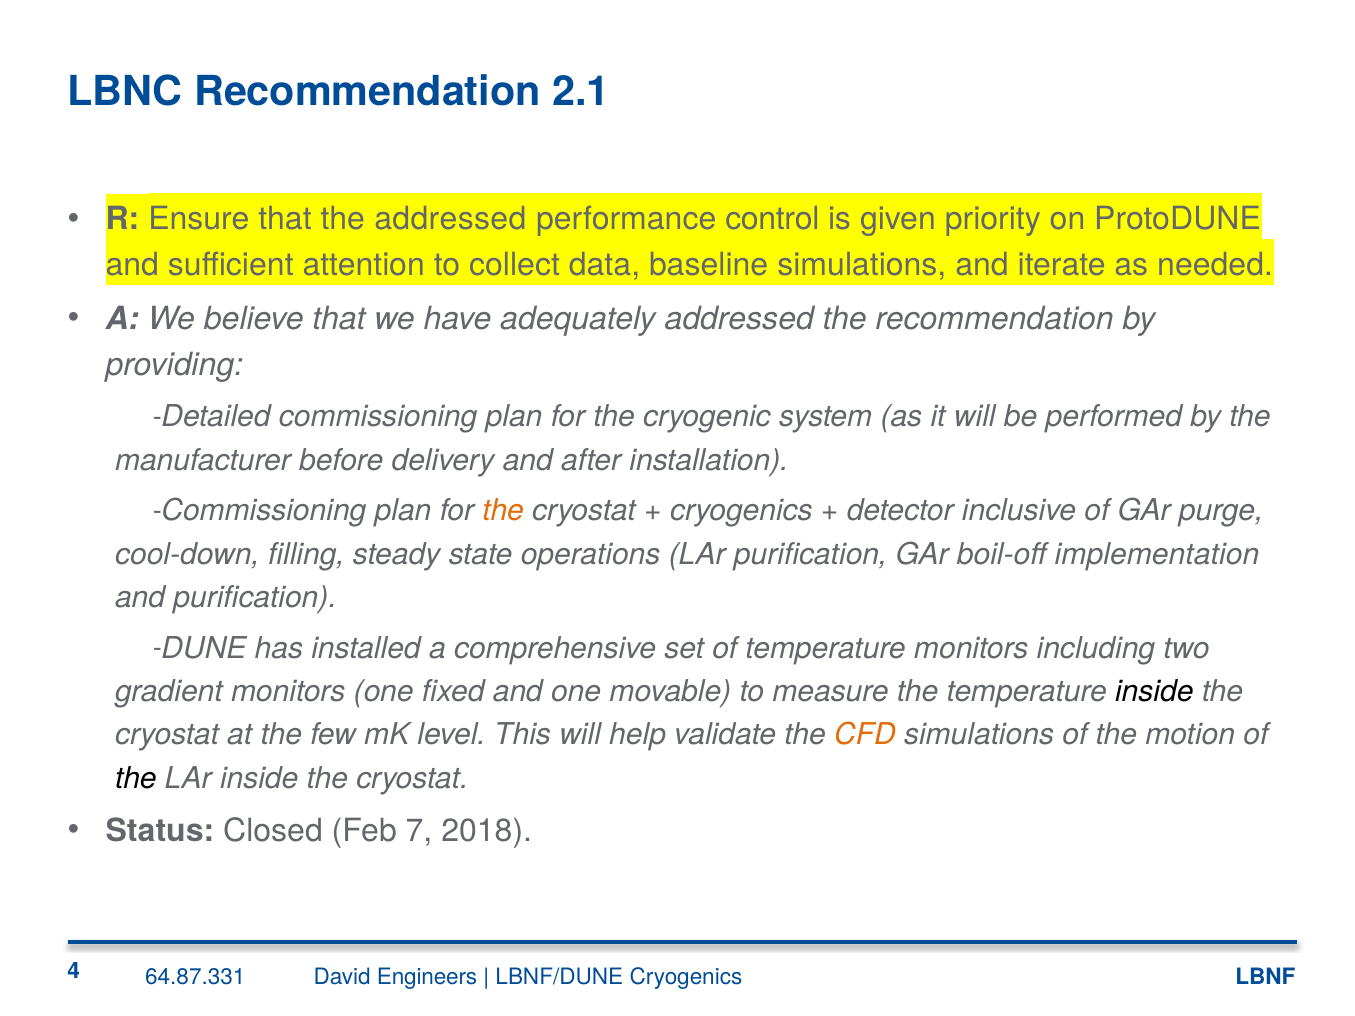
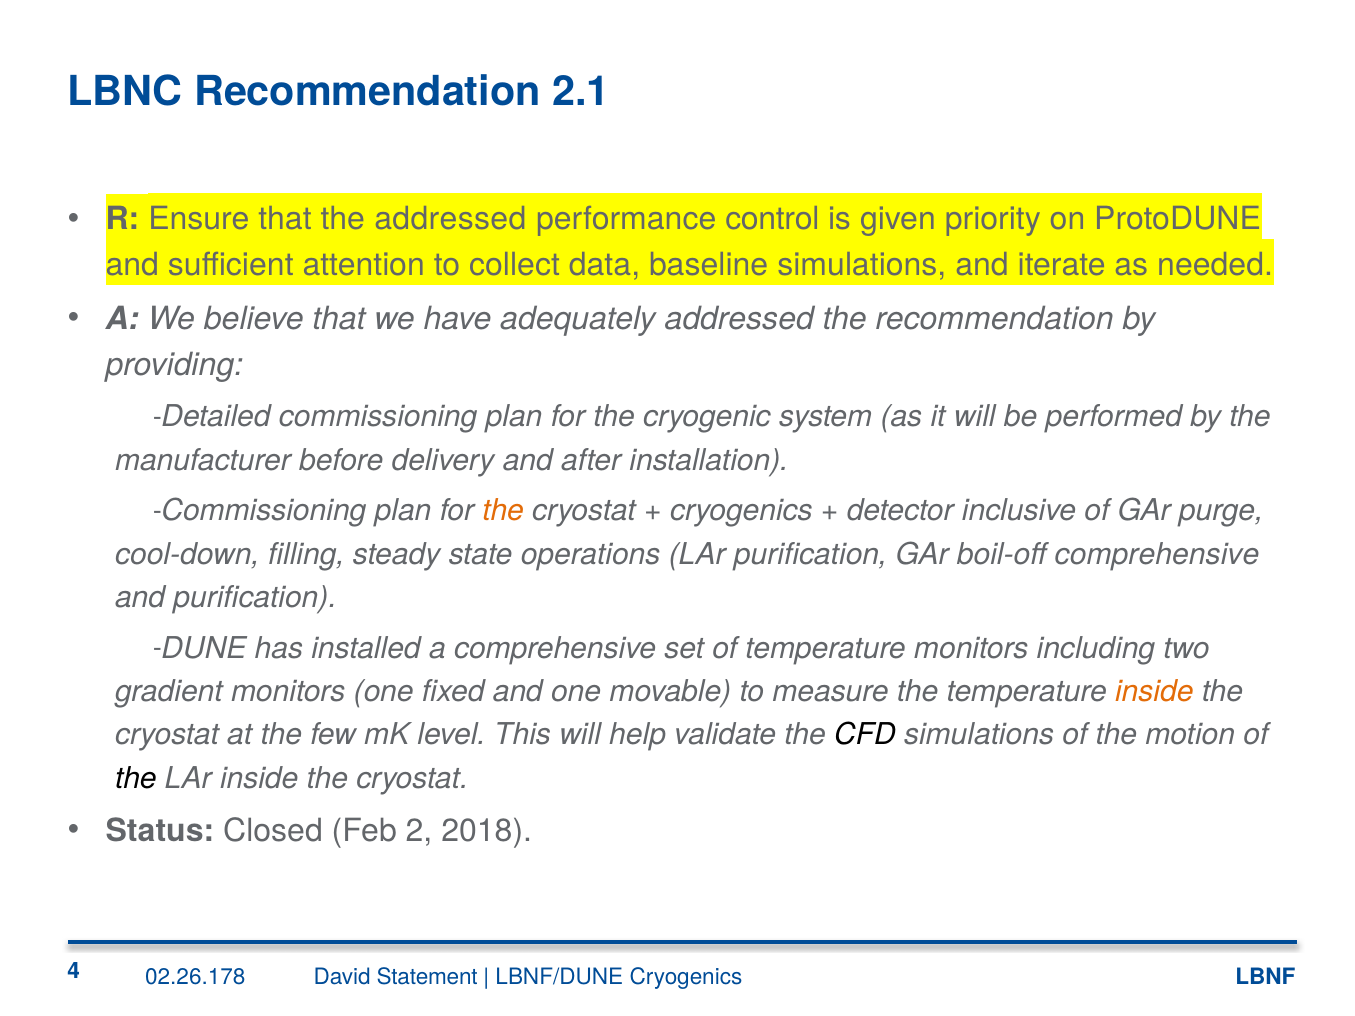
boil-off implementation: implementation -> comprehensive
inside at (1154, 692) colour: black -> orange
CFD colour: orange -> black
7: 7 -> 2
64.87.331: 64.87.331 -> 02.26.178
Engineers: Engineers -> Statement
